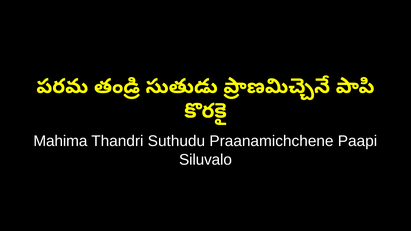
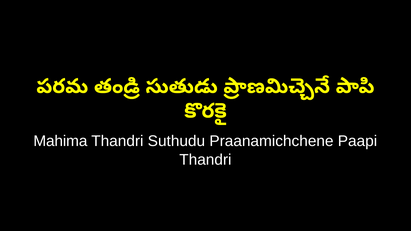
Siluvalo at (205, 160): Siluvalo -> Thandri
